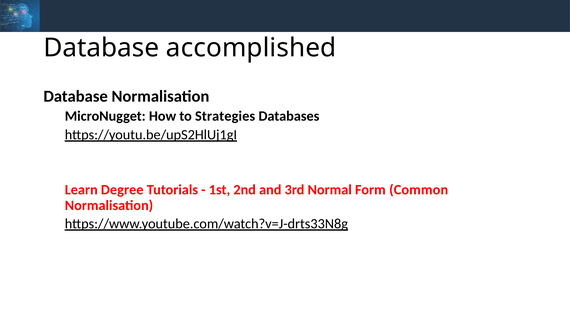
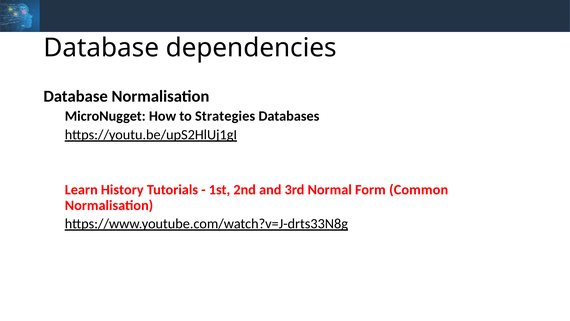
accomplished: accomplished -> dependencies
Degree: Degree -> History
